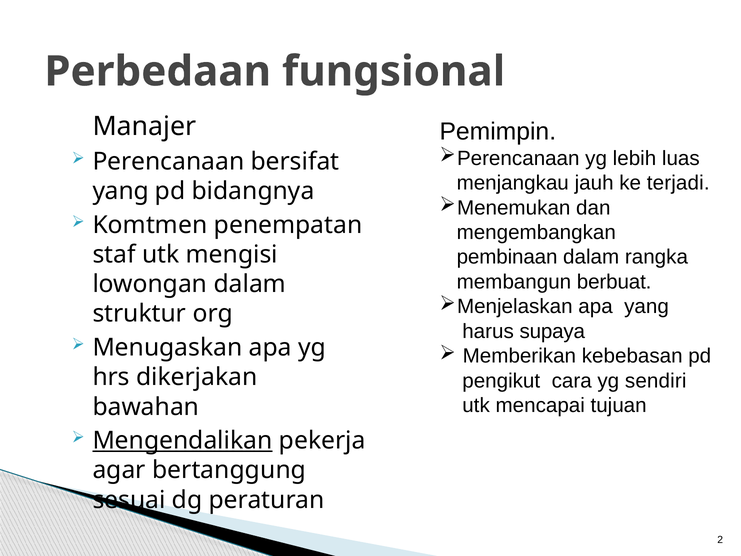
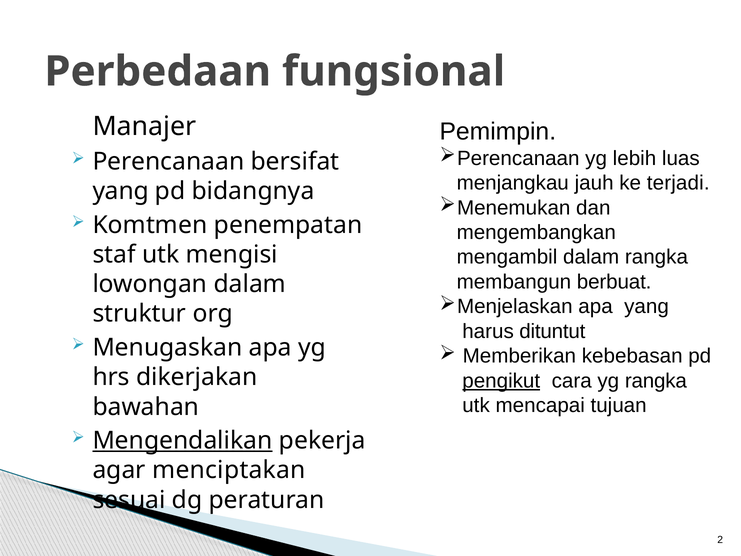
pembinaan: pembinaan -> mengambil
supaya: supaya -> dituntut
pengikut underline: none -> present
yg sendiri: sendiri -> rangka
bertanggung: bertanggung -> menciptakan
